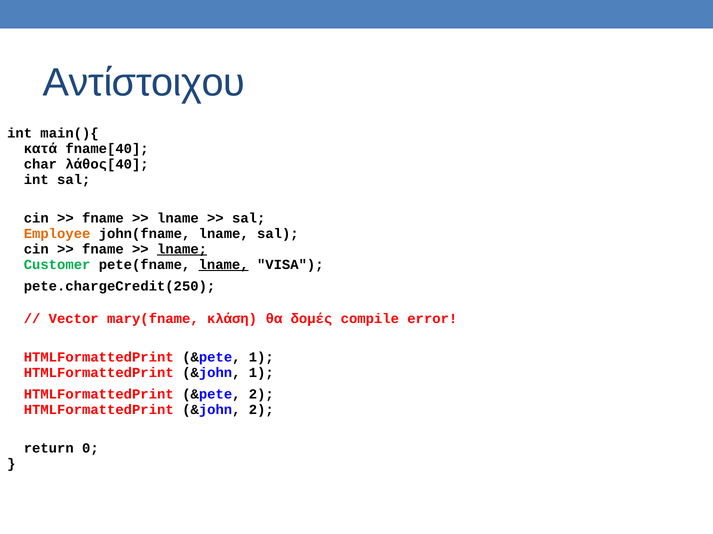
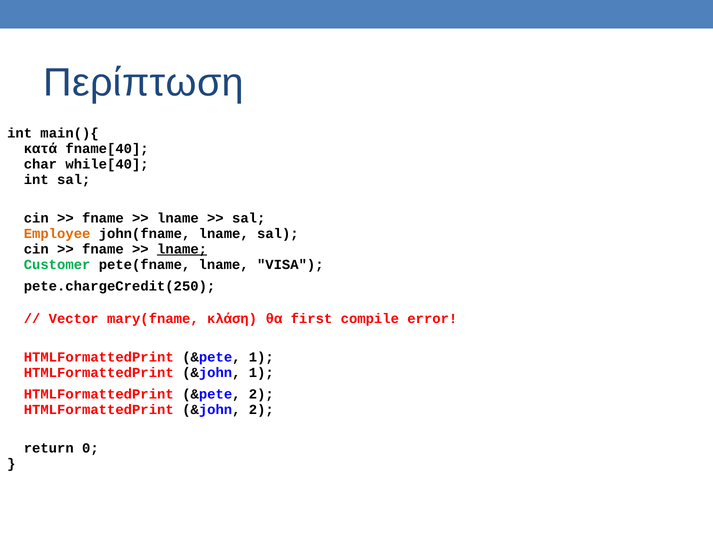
Αντίστοιχου: Αντίστοιχου -> Περίπτωση
λάθος[40: λάθος[40 -> while[40
lname at (224, 265) underline: present -> none
δομές: δομές -> first
